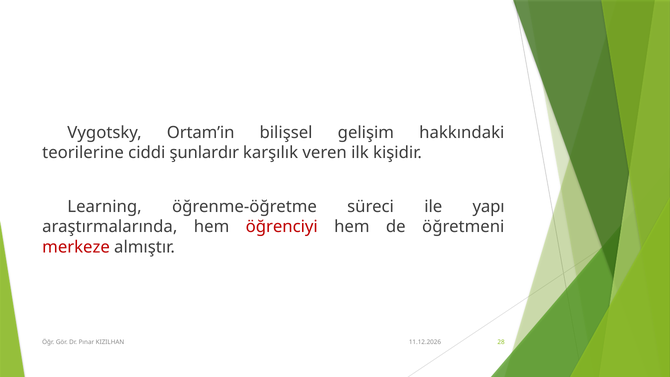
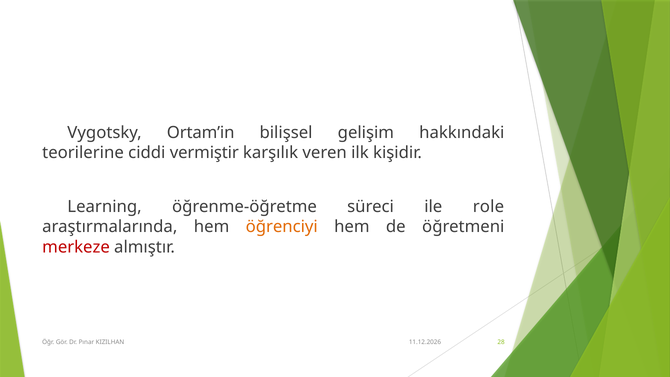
şunlardır: şunlardır -> vermiştir
yapı: yapı -> role
öğrenciyi colour: red -> orange
